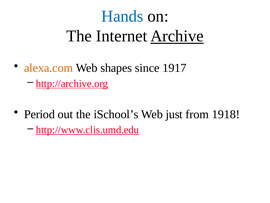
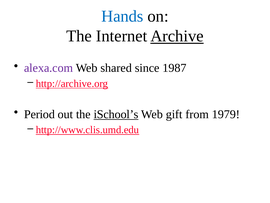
alexa.com colour: orange -> purple
shapes: shapes -> shared
1917: 1917 -> 1987
iSchool’s underline: none -> present
just: just -> gift
1918: 1918 -> 1979
